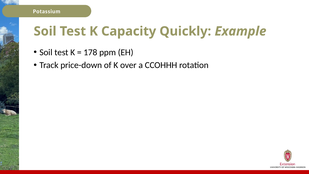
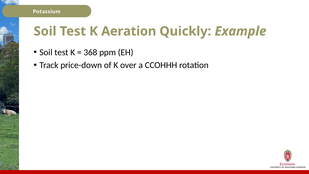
Capacity: Capacity -> Aeration
178: 178 -> 368
